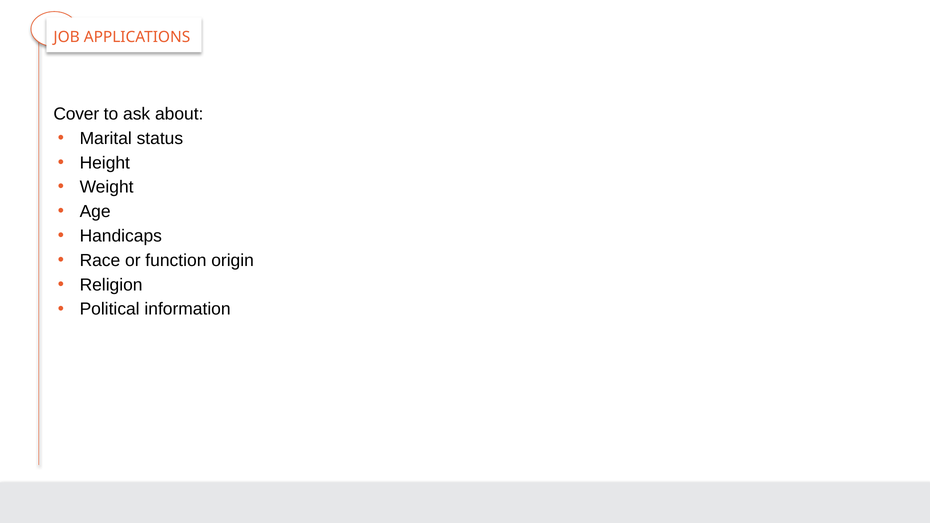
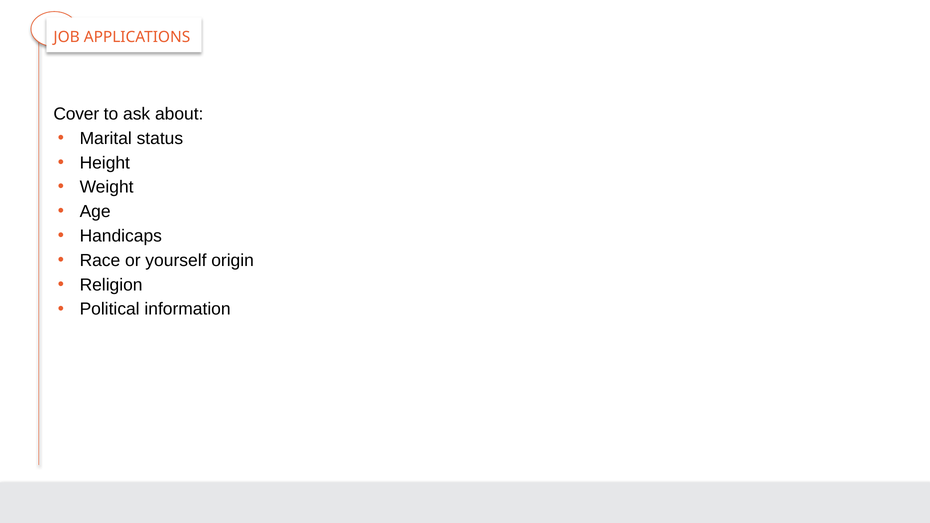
function: function -> yourself
